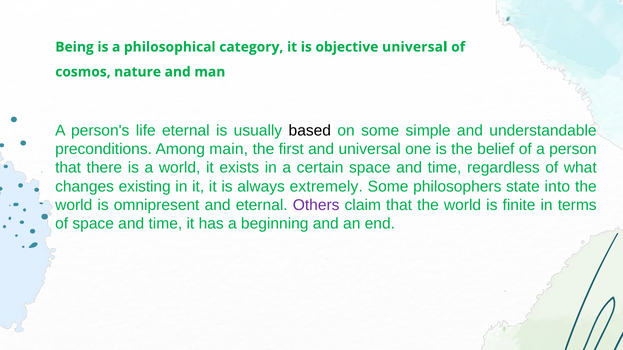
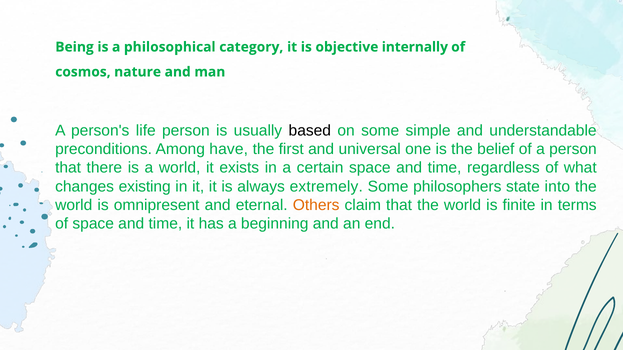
objective universal: universal -> internally
life eternal: eternal -> person
main: main -> have
Others colour: purple -> orange
